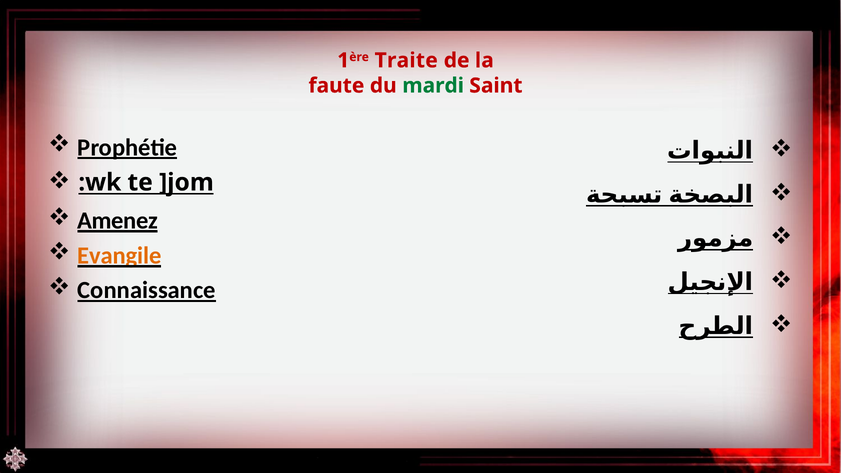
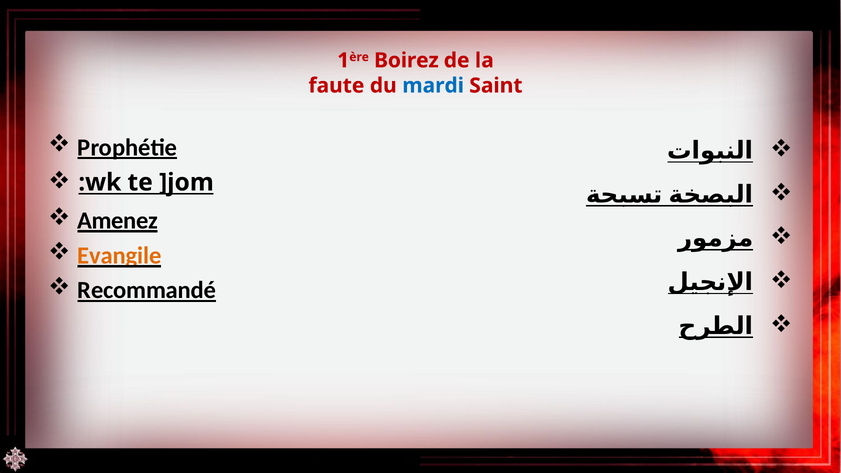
Traite: Traite -> Boirez
mardi colour: green -> blue
Connaissance: Connaissance -> Recommandé
